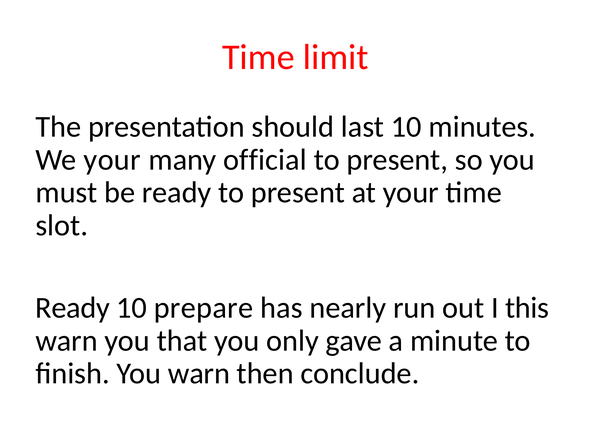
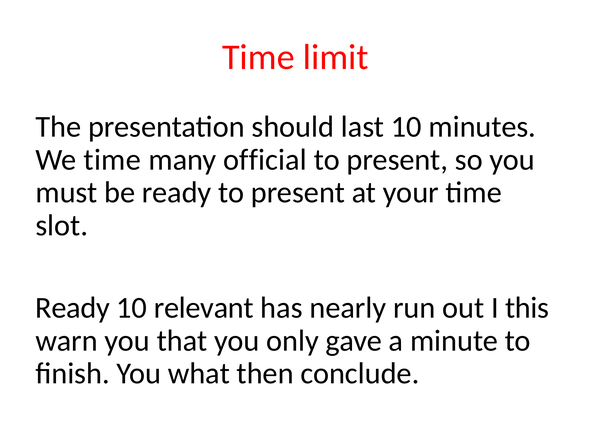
We your: your -> time
prepare: prepare -> relevant
You warn: warn -> what
